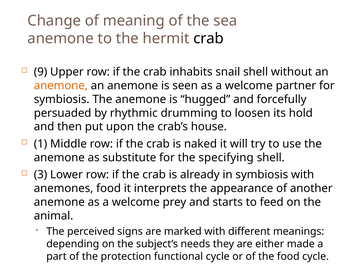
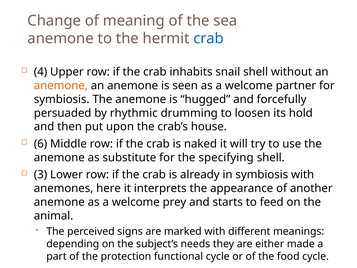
crab at (209, 38) colour: black -> blue
9: 9 -> 4
1: 1 -> 6
anemones food: food -> here
